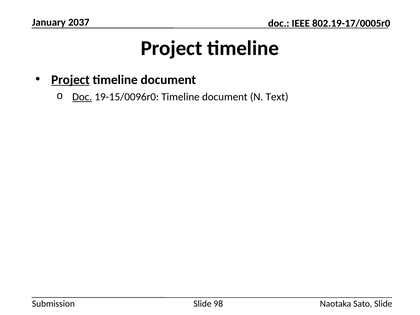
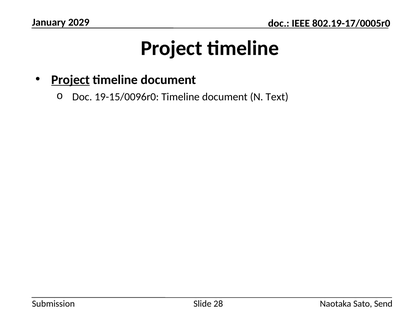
2037: 2037 -> 2029
Doc at (82, 97) underline: present -> none
98: 98 -> 28
Sato Slide: Slide -> Send
